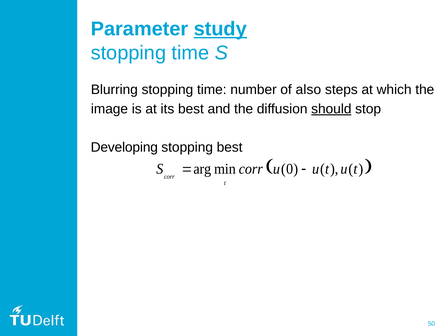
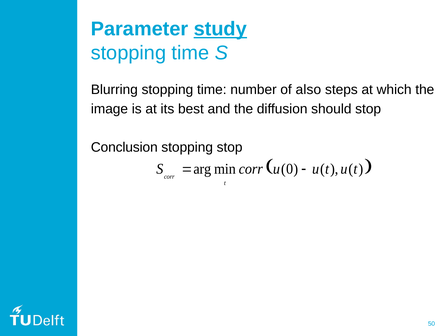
should underline: present -> none
Developing: Developing -> Conclusion
stopping best: best -> stop
